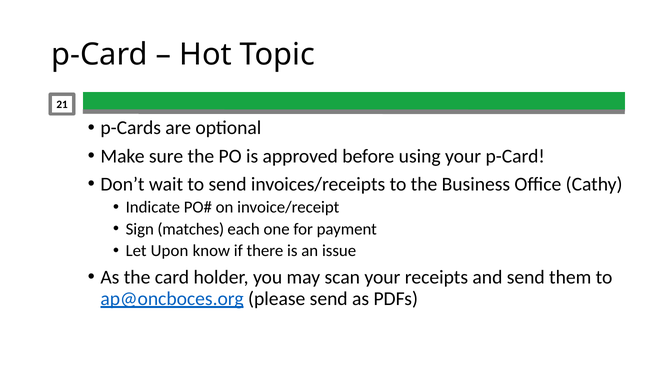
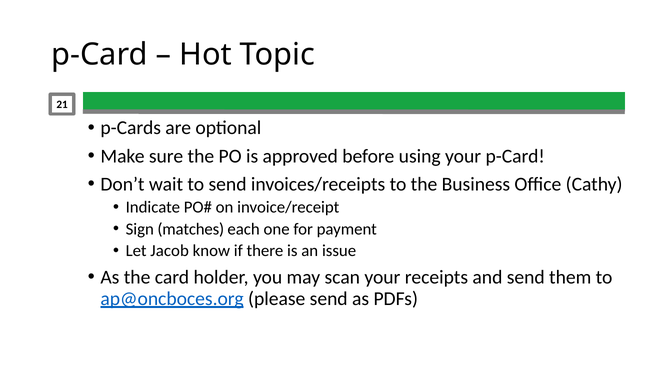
Upon: Upon -> Jacob
